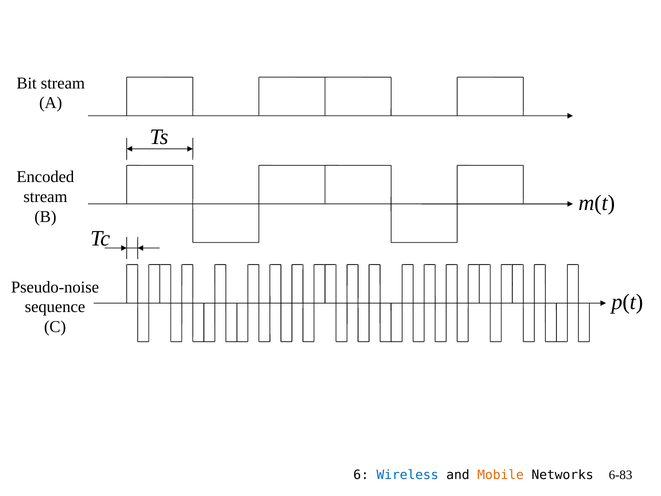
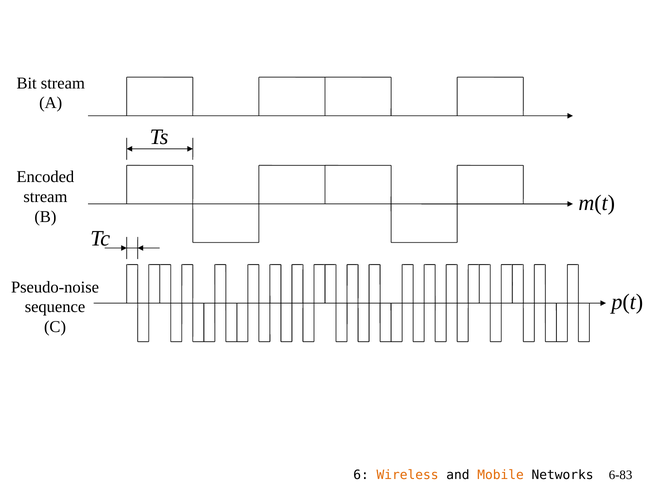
Wireless colour: blue -> orange
